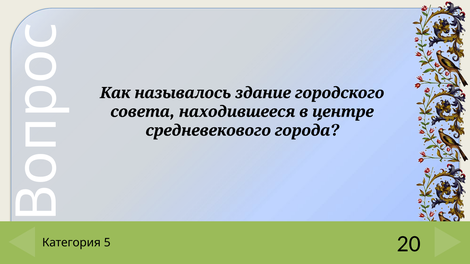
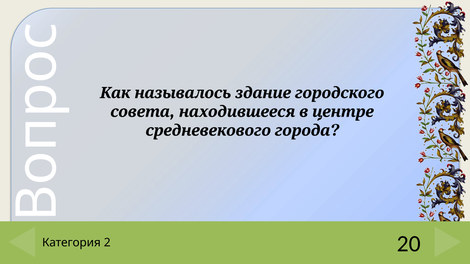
5: 5 -> 2
